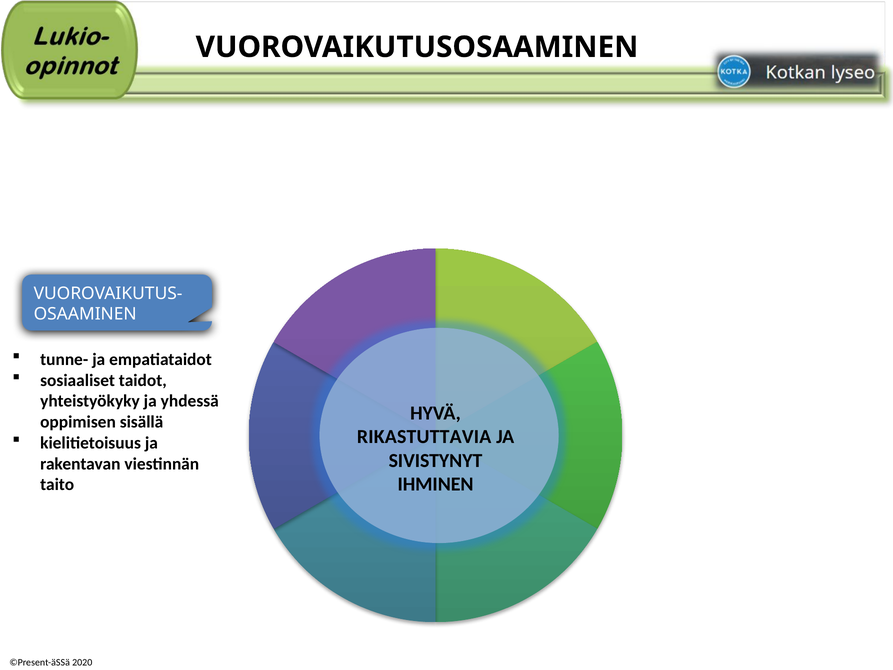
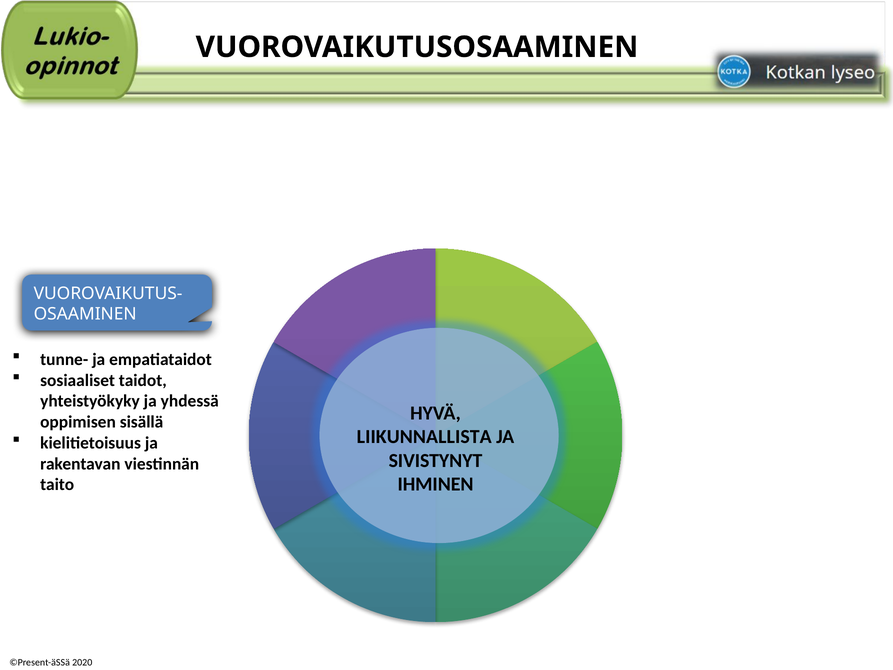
RIKASTUTTAVIA: RIKASTUTTAVIA -> LIIKUNNALLISTA
